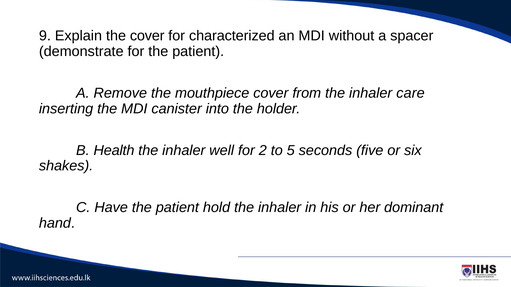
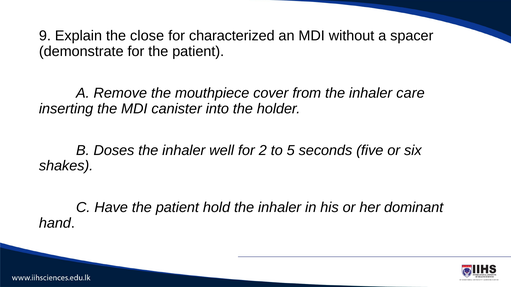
the cover: cover -> close
Health: Health -> Doses
